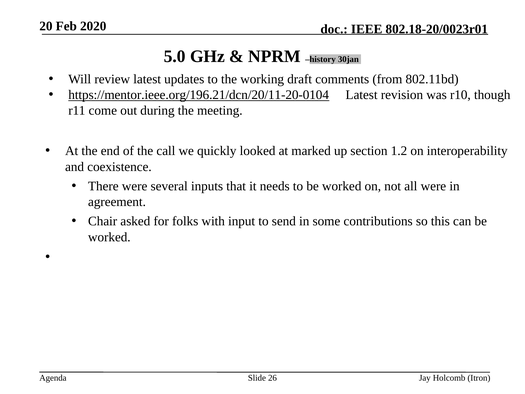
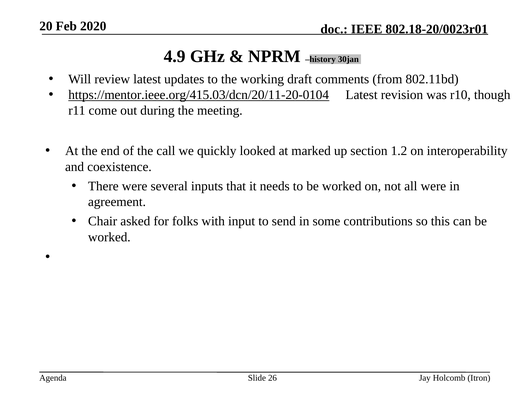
5.0: 5.0 -> 4.9
https://mentor.ieee.org/196.21/dcn/20/11-20-0104: https://mentor.ieee.org/196.21/dcn/20/11-20-0104 -> https://mentor.ieee.org/415.03/dcn/20/11-20-0104
